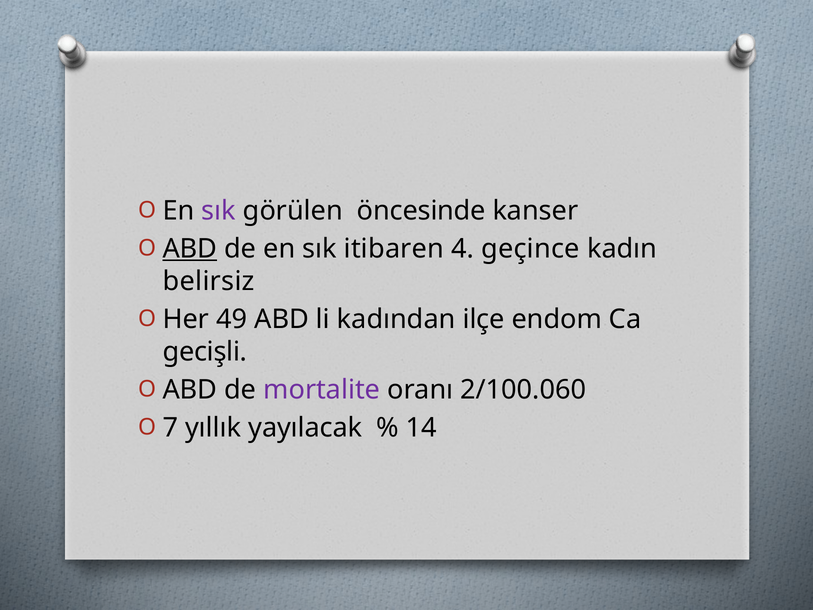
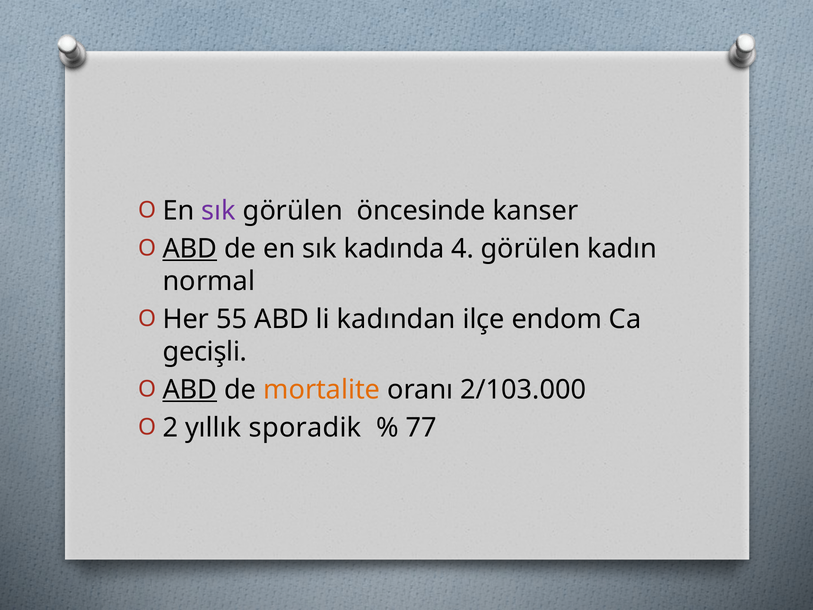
itibaren: itibaren -> kadında
4 geçince: geçince -> görülen
belirsiz: belirsiz -> normal
49: 49 -> 55
ABD at (190, 389) underline: none -> present
mortalite colour: purple -> orange
2/100.060: 2/100.060 -> 2/103.000
7: 7 -> 2
yayılacak: yayılacak -> sporadik
14: 14 -> 77
